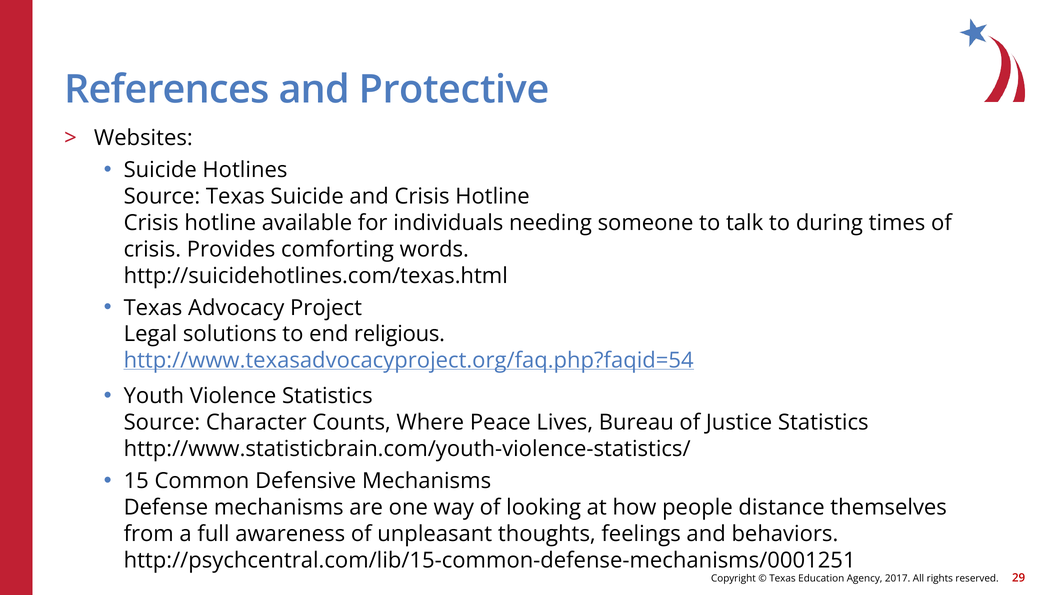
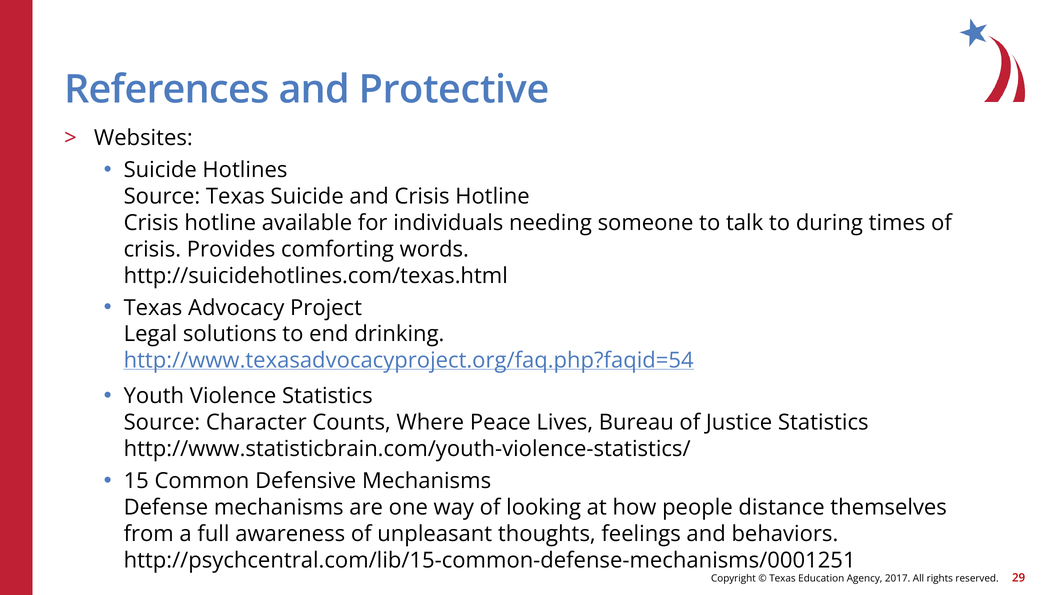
religious: religious -> drinking
